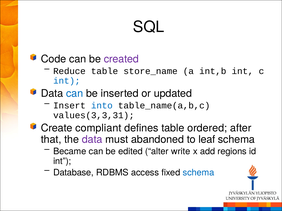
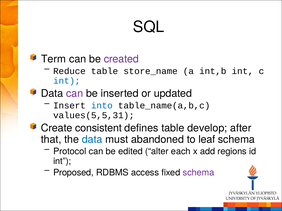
Code: Code -> Term
can at (75, 94) colour: blue -> purple
values(3,3,31: values(3,3,31 -> values(5,5,31
compliant: compliant -> consistent
ordered: ordered -> develop
data at (92, 140) colour: purple -> blue
Became: Became -> Protocol
write: write -> each
Database: Database -> Proposed
schema at (198, 173) colour: blue -> purple
